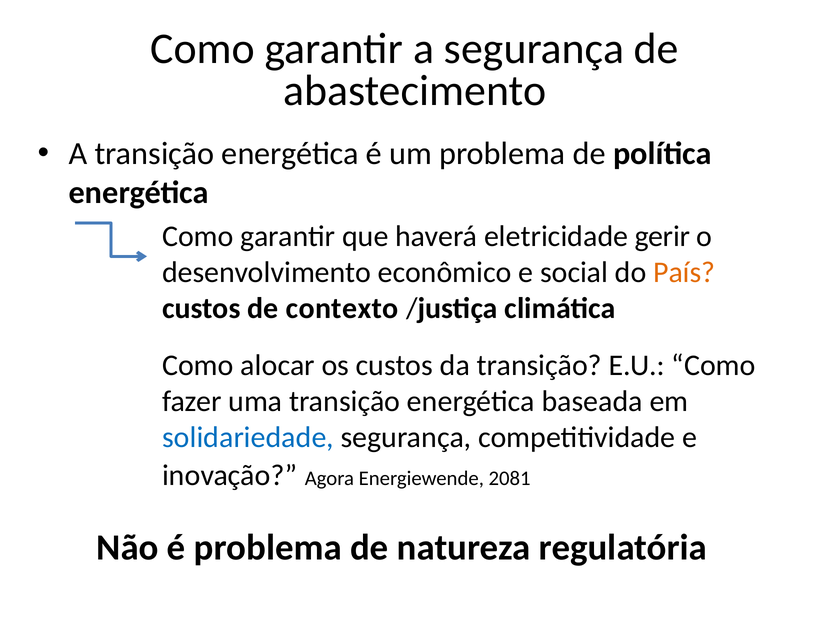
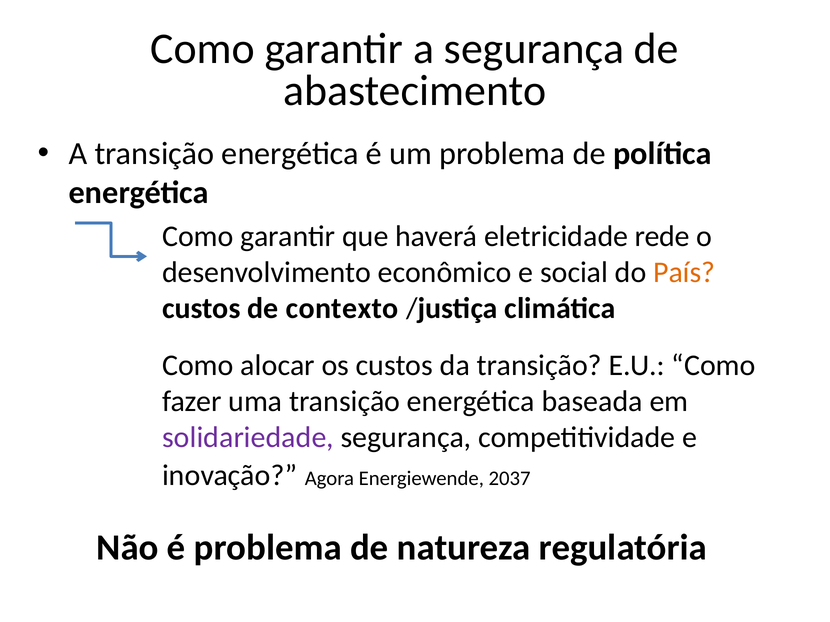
gerir: gerir -> rede
solidariedade colour: blue -> purple
2081: 2081 -> 2037
